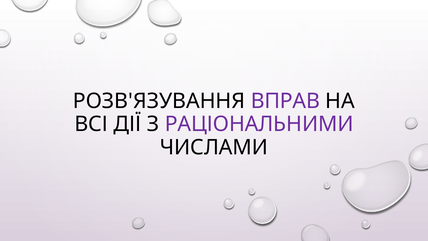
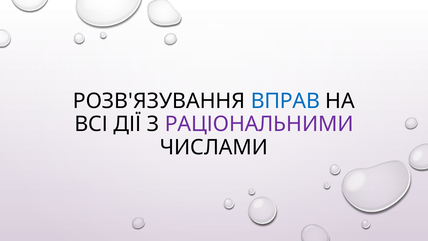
ВПРАВ colour: purple -> blue
